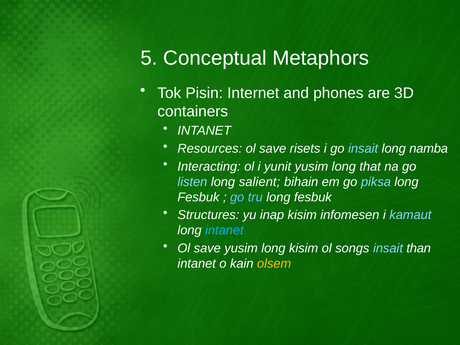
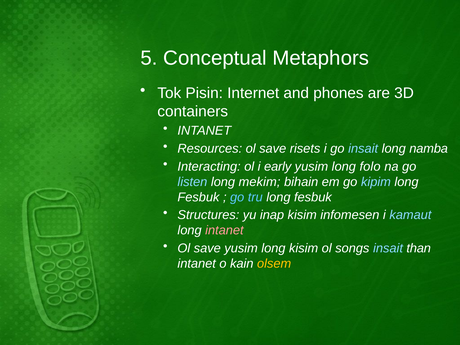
yunit: yunit -> early
that: that -> folo
salient: salient -> mekim
piksa: piksa -> kipim
intanet at (224, 230) colour: light blue -> pink
